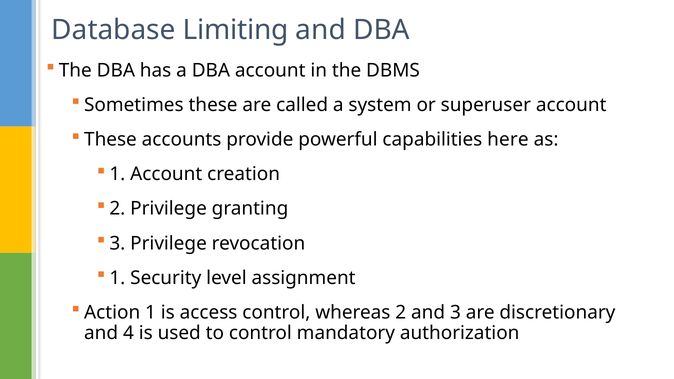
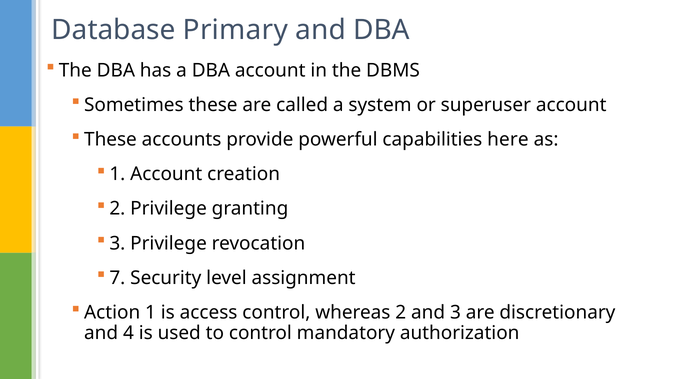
Limiting: Limiting -> Primary
1 at (117, 278): 1 -> 7
